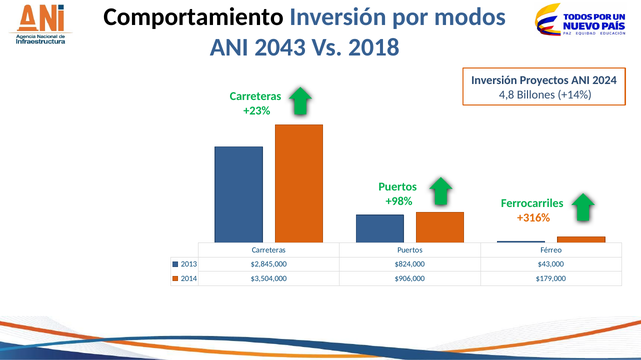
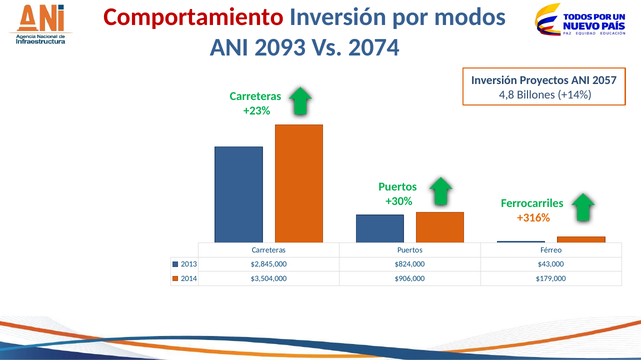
Comportamiento colour: black -> red
2043: 2043 -> 2093
2018: 2018 -> 2074
2024: 2024 -> 2057
+98%: +98% -> +30%
